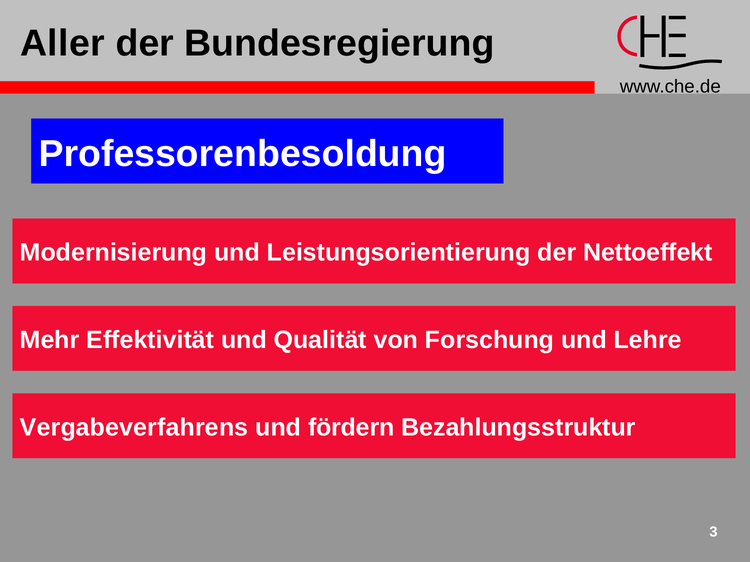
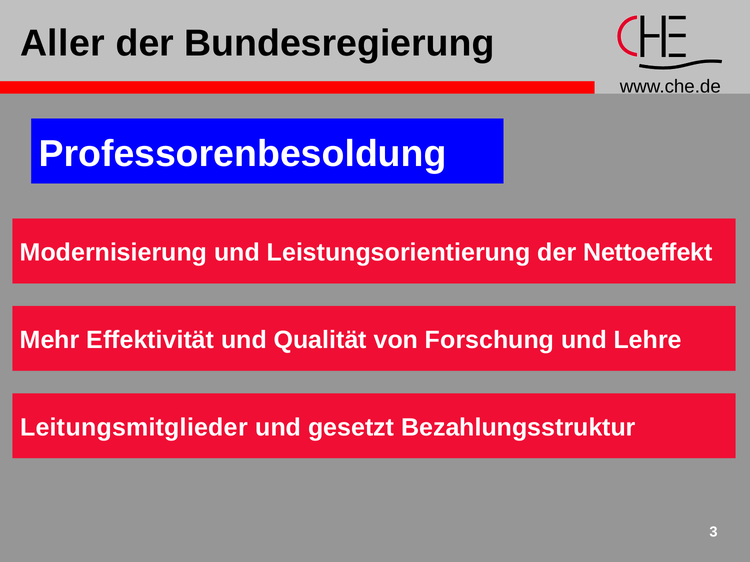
Vergabeverfahrens: Vergabeverfahrens -> Leitungsmitglieder
fördern: fördern -> gesetzt
